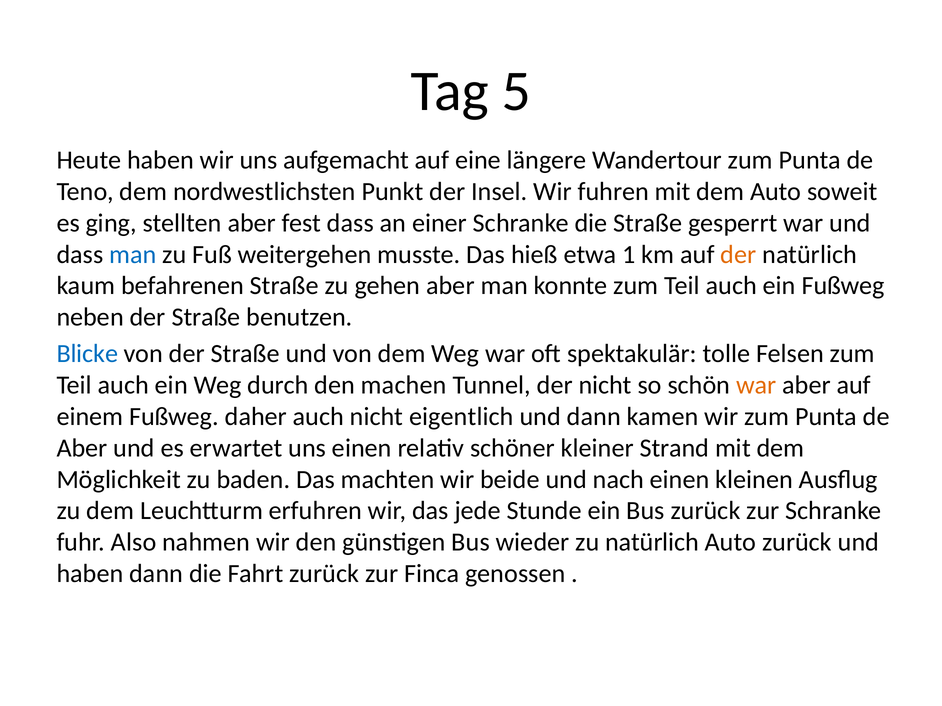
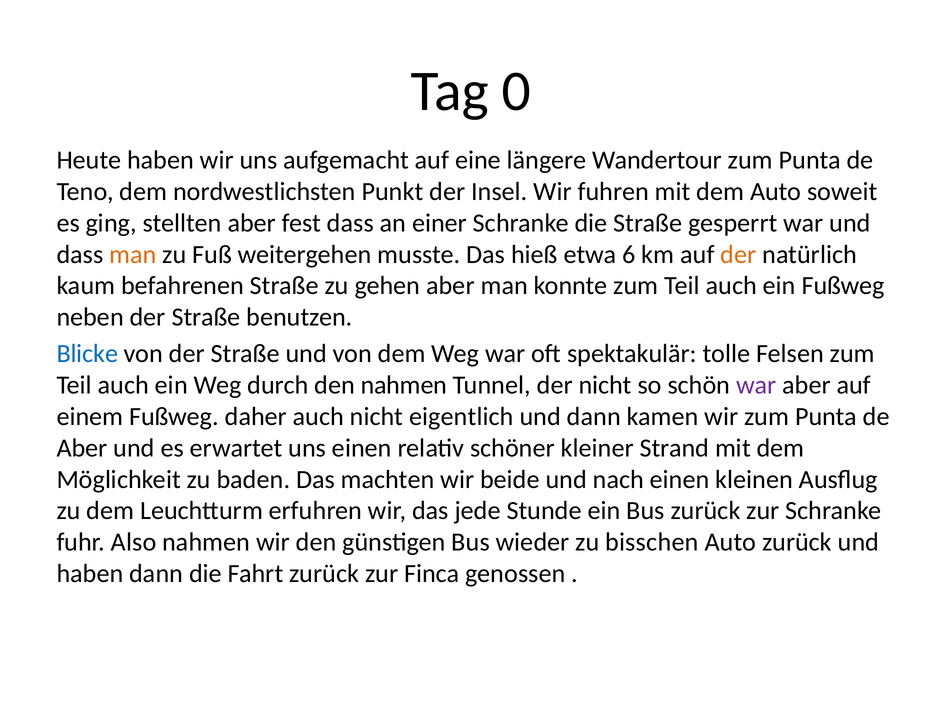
5: 5 -> 0
man at (133, 255) colour: blue -> orange
1: 1 -> 6
den machen: machen -> nahmen
war at (756, 385) colour: orange -> purple
zu natürlich: natürlich -> bisschen
